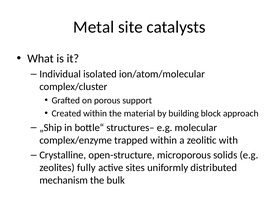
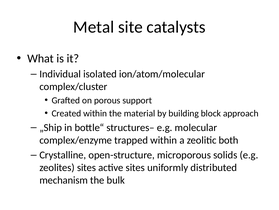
with: with -> both
zeolites fully: fully -> sites
